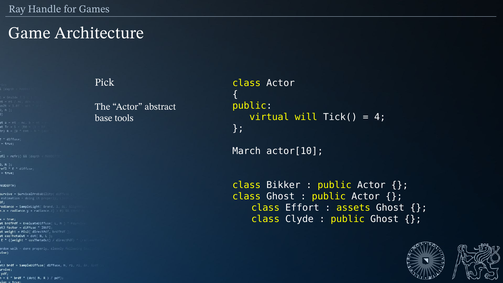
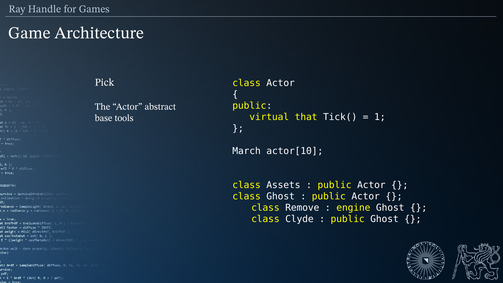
will: will -> that
4: 4 -> 1
Bikker: Bikker -> Assets
Effort: Effort -> Remove
assets: assets -> engine
